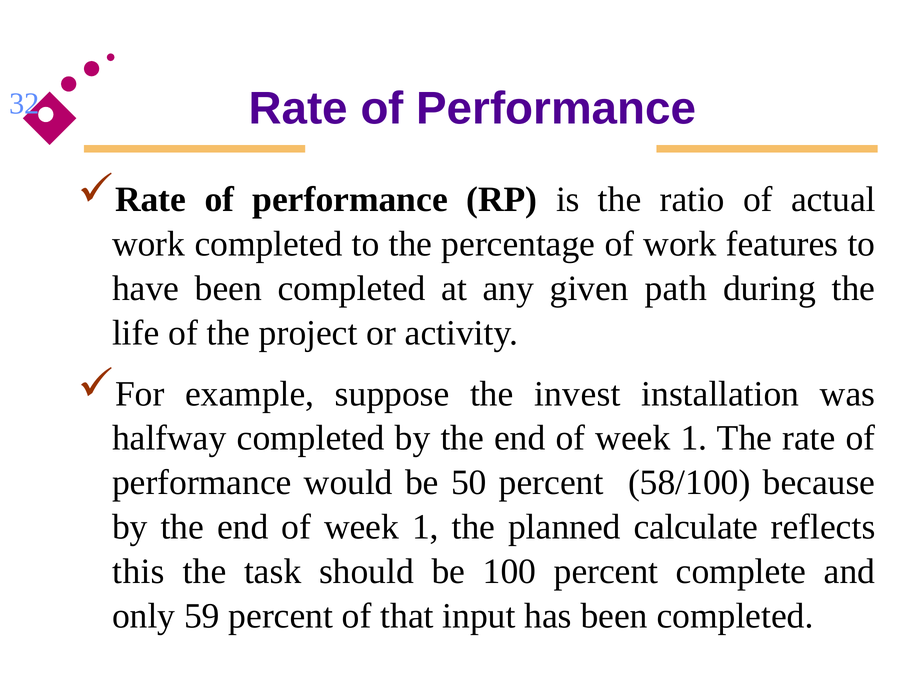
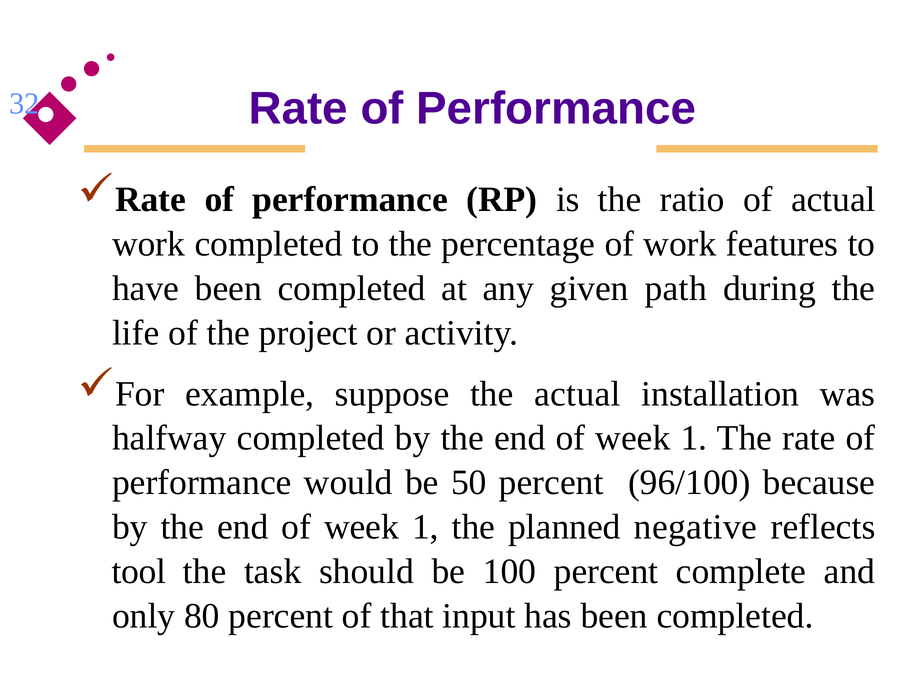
the invest: invest -> actual
58/100: 58/100 -> 96/100
calculate: calculate -> negative
this: this -> tool
59: 59 -> 80
